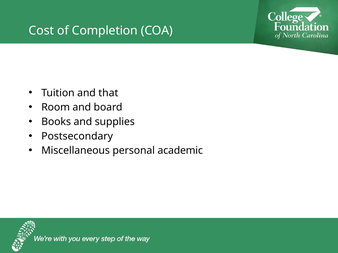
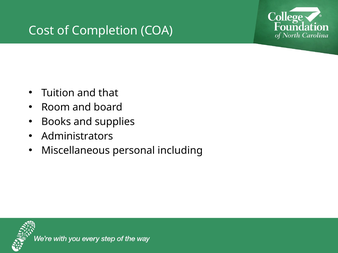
Postsecondary: Postsecondary -> Administrators
academic: academic -> including
